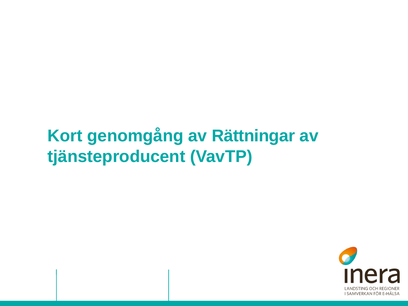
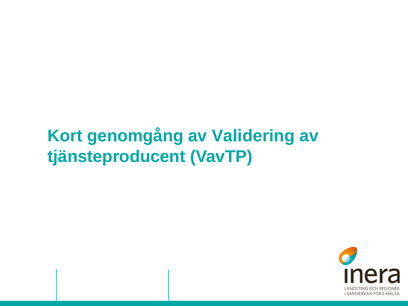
Rättningar: Rättningar -> Validering
